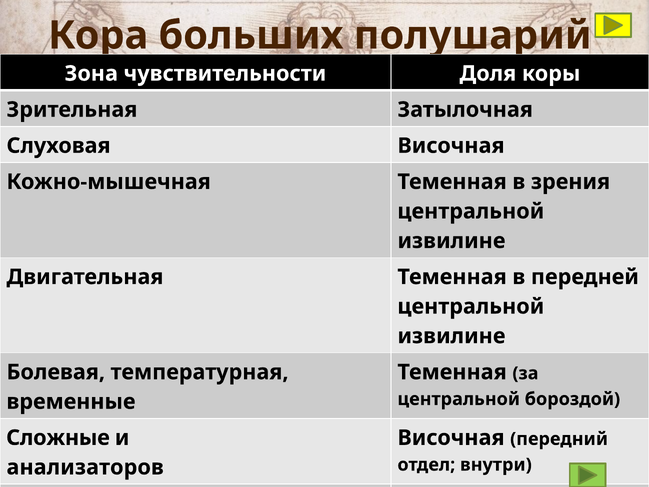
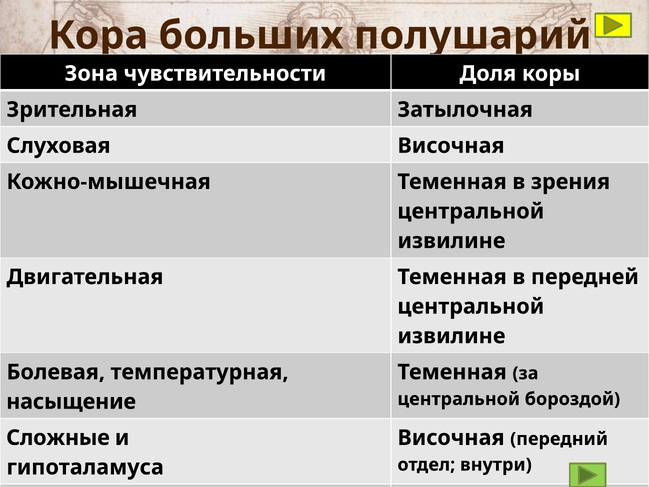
временные: временные -> насыщение
анализаторов: анализаторов -> гипоталамуса
